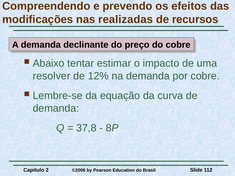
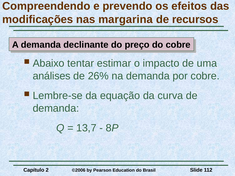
realizadas: realizadas -> margarina
resolver: resolver -> análises
12%: 12% -> 26%
37,8: 37,8 -> 13,7
